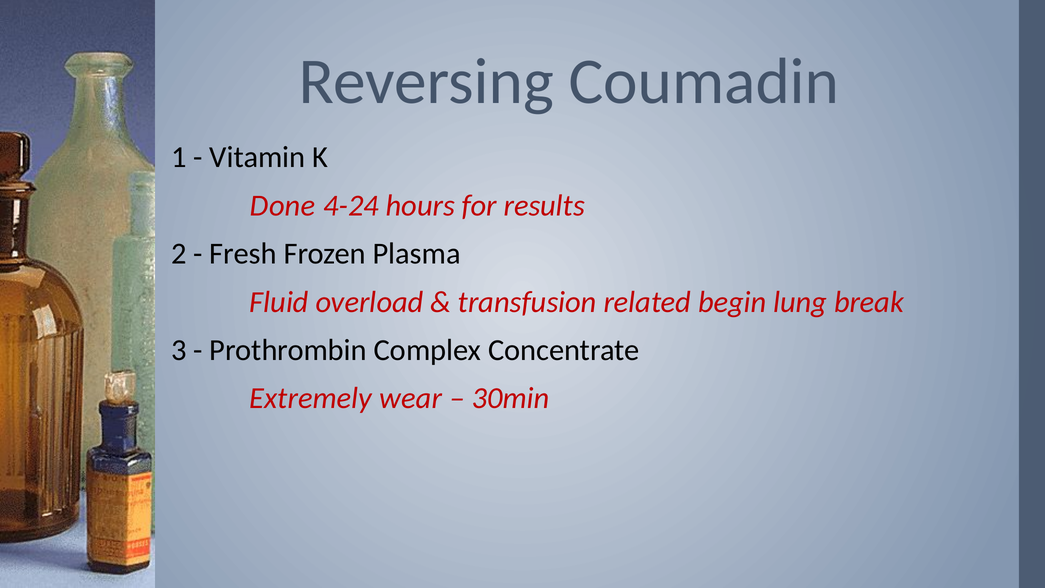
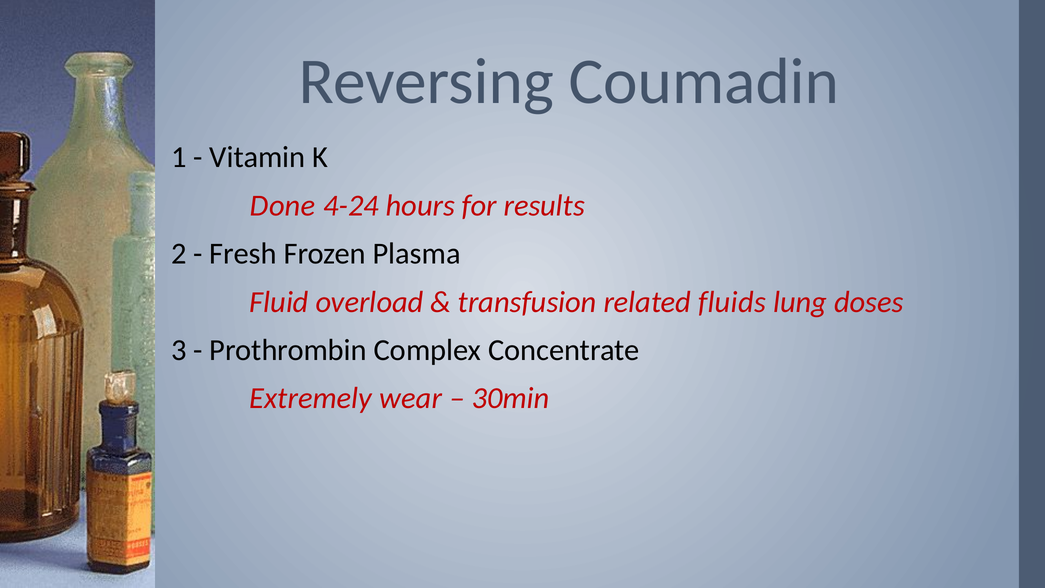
begin: begin -> fluids
break: break -> doses
